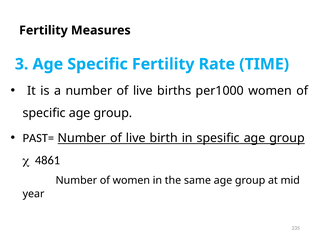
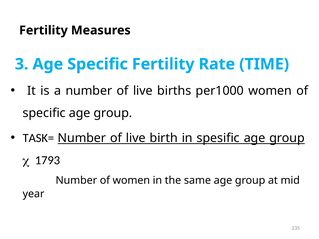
PAST=: PAST= -> TASK=
4861: 4861 -> 1793
